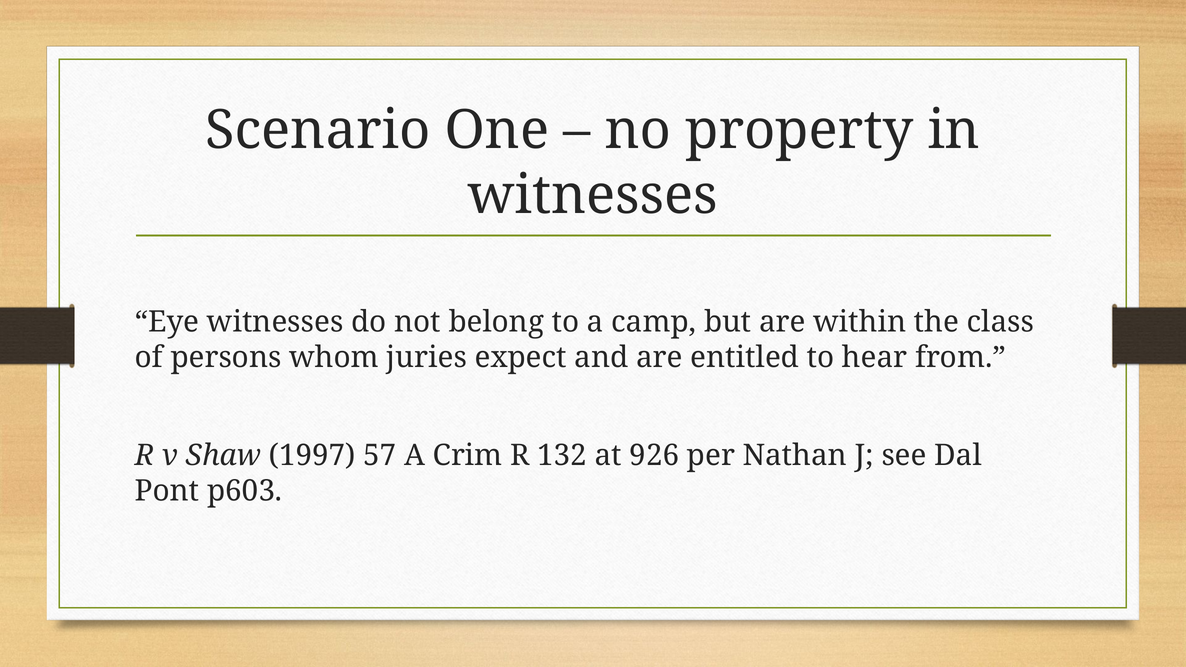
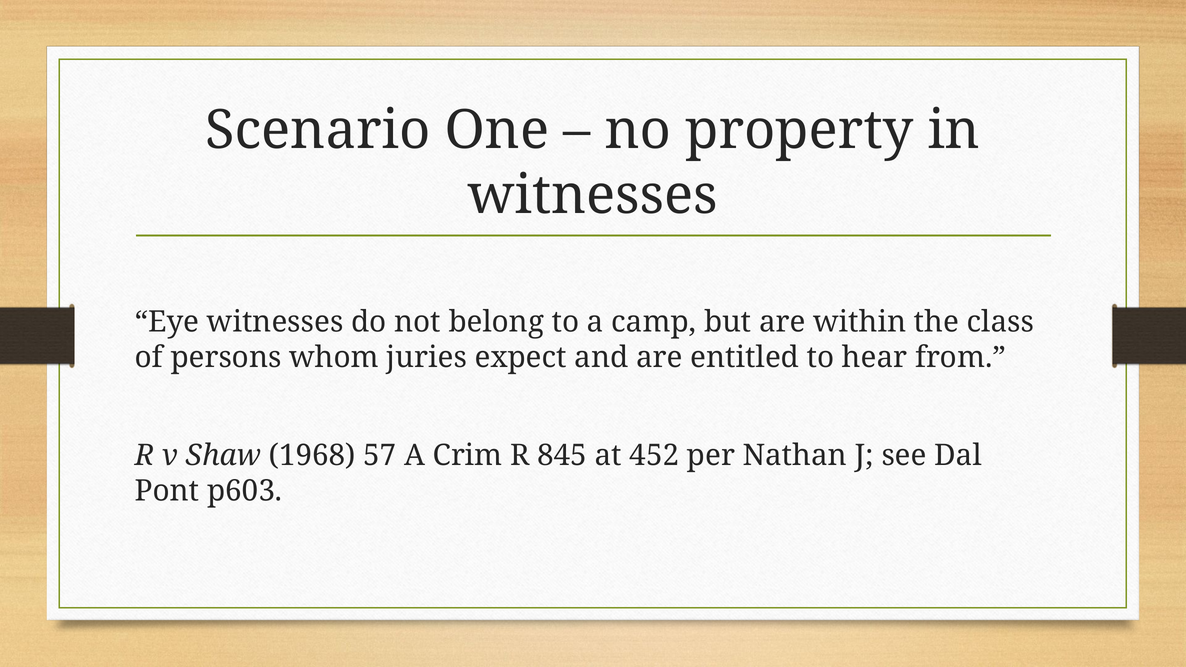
1997: 1997 -> 1968
132: 132 -> 845
926: 926 -> 452
